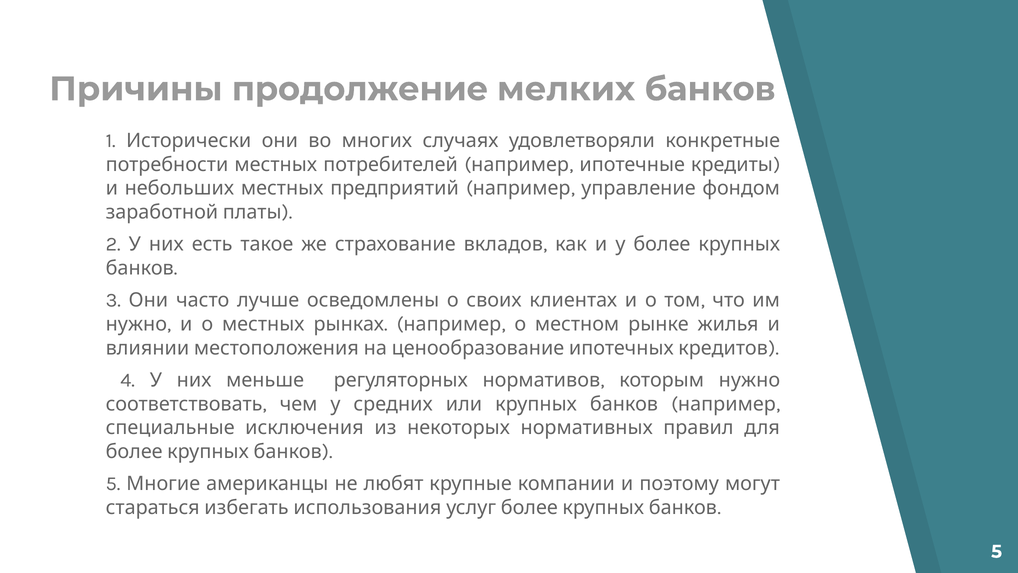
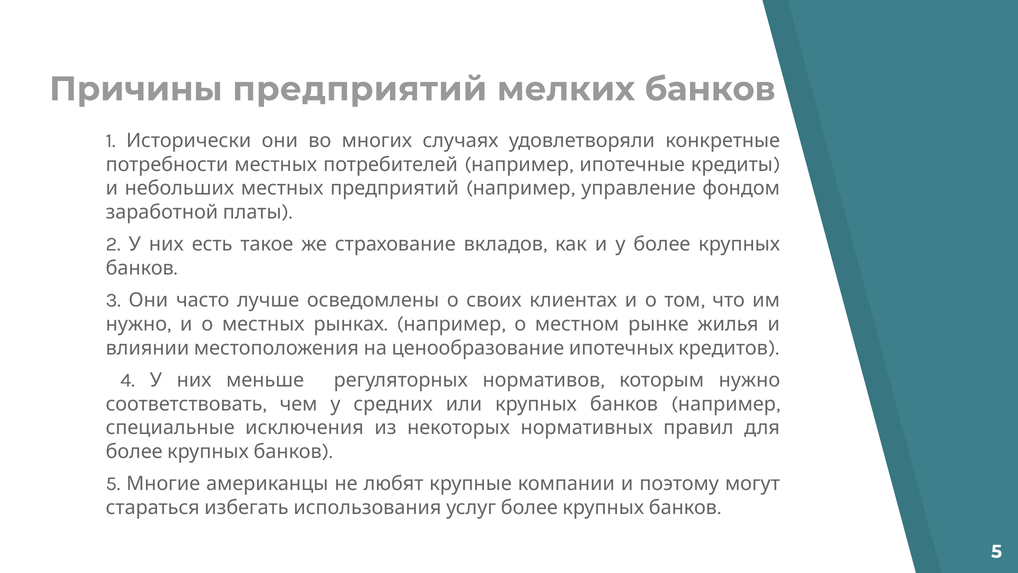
Причины продолжение: продолжение -> предприятий
